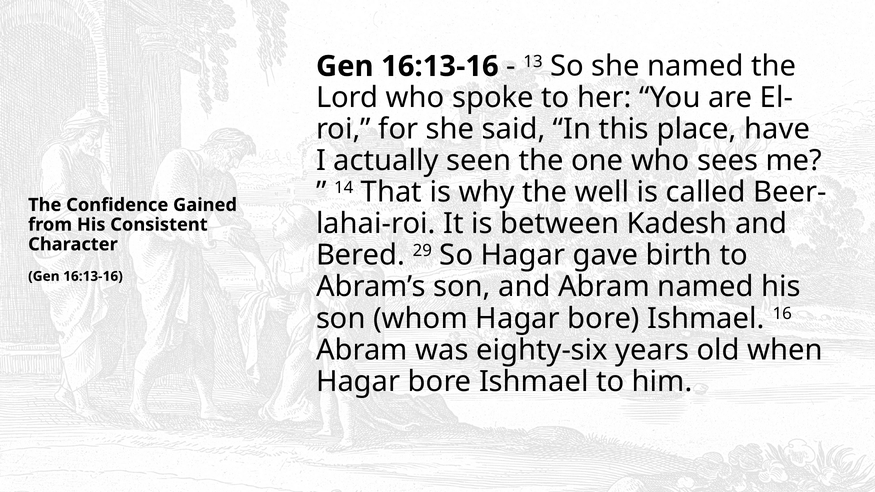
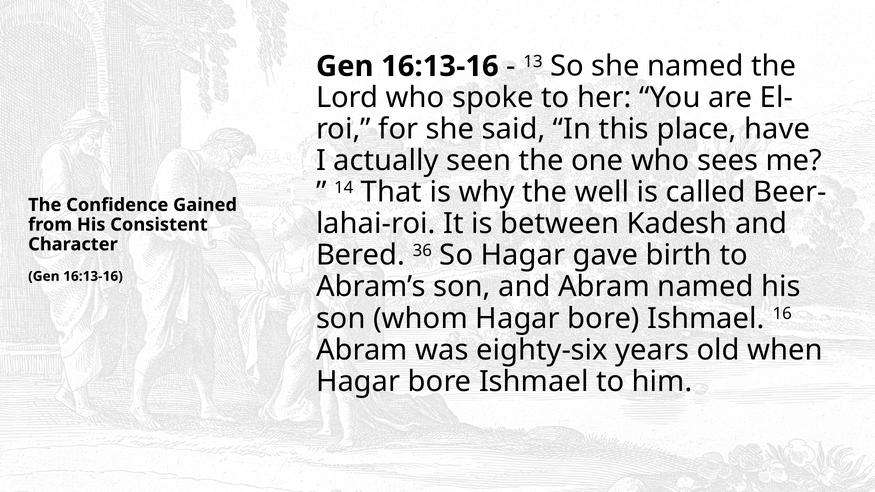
29: 29 -> 36
